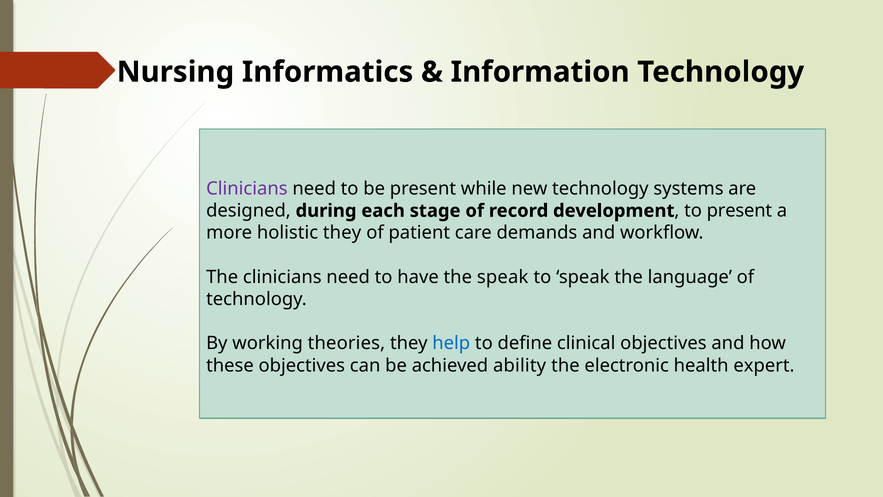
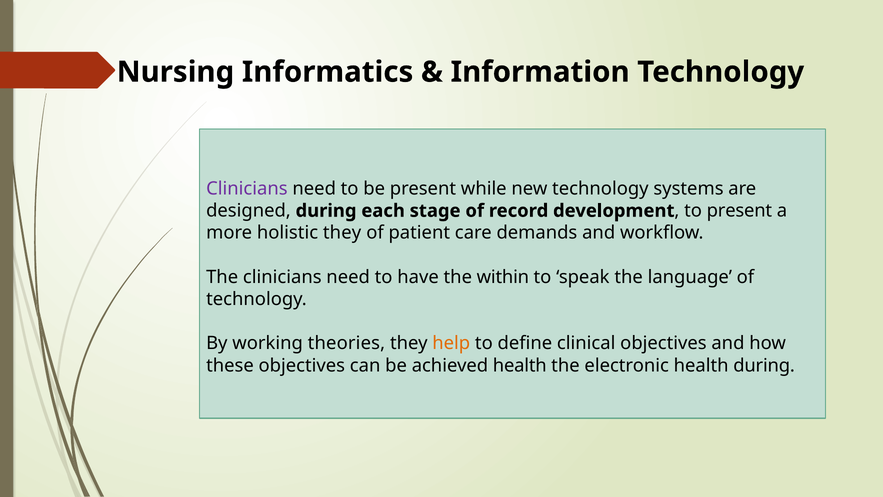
the speak: speak -> within
help colour: blue -> orange
achieved ability: ability -> health
health expert: expert -> during
